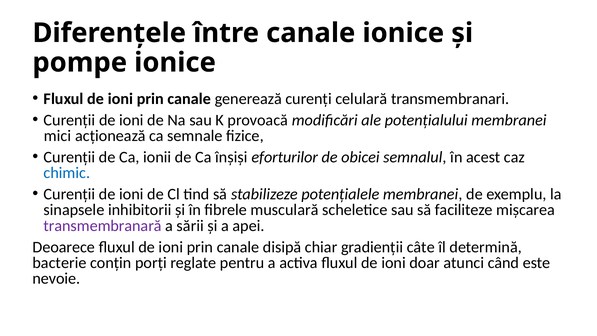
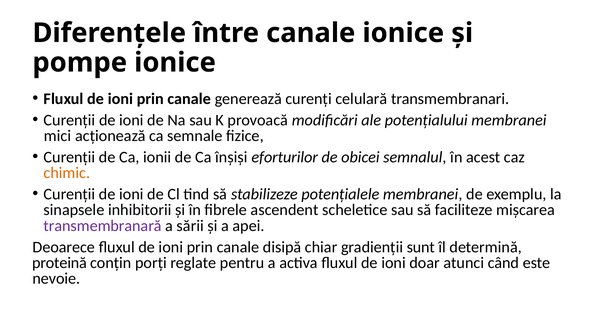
chimic colour: blue -> orange
musculară: musculară -> ascendent
câte: câte -> sunt
bacterie: bacterie -> proteină
